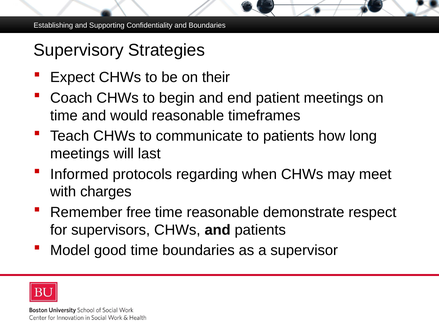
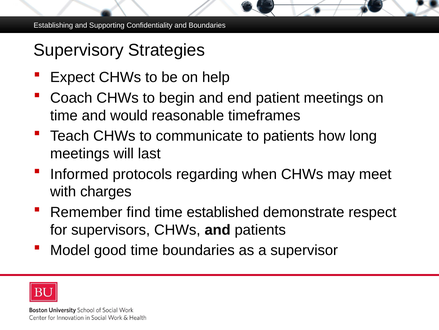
their: their -> help
free: free -> find
time reasonable: reasonable -> established
